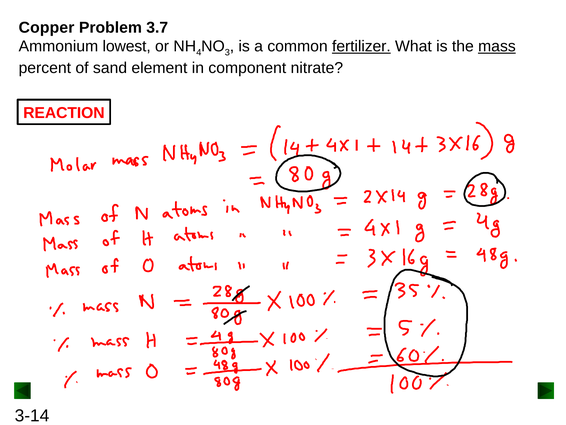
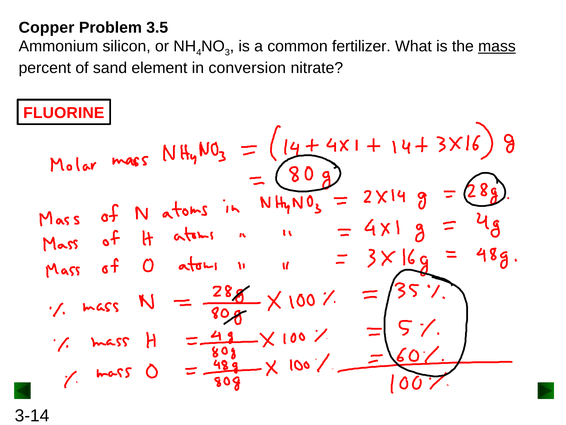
3.7: 3.7 -> 3.5
lowest: lowest -> silicon
fertilizer underline: present -> none
component: component -> conversion
REACTION: REACTION -> FLUORINE
